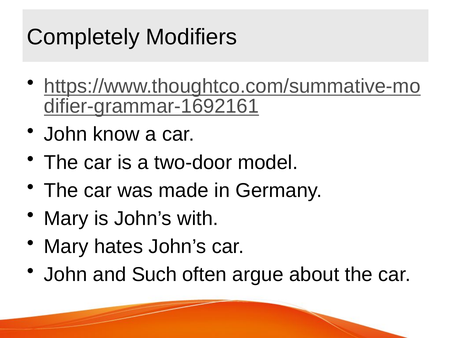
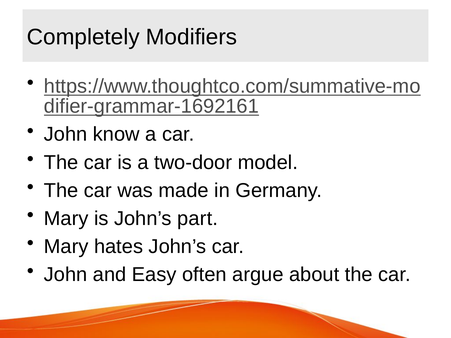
with: with -> part
Such: Such -> Easy
